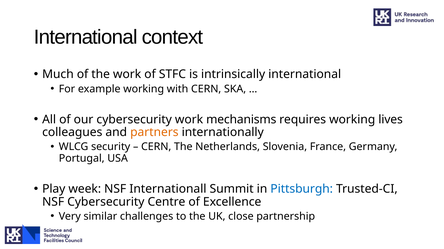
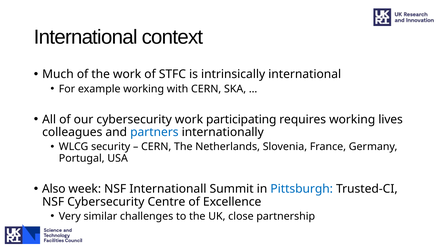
mechanisms: mechanisms -> participating
partners colour: orange -> blue
Play: Play -> Also
